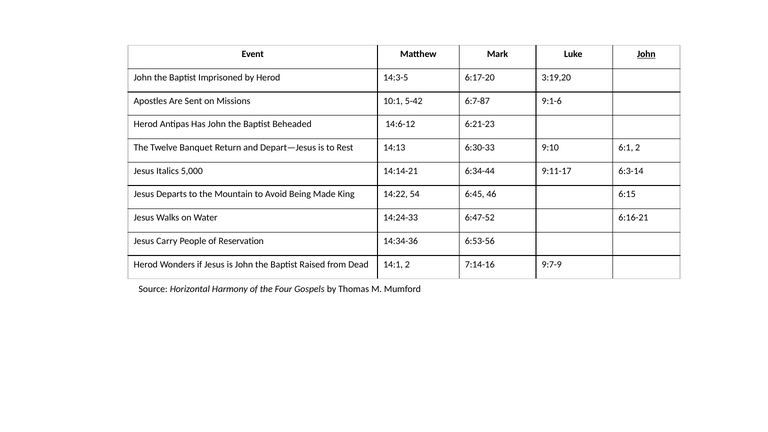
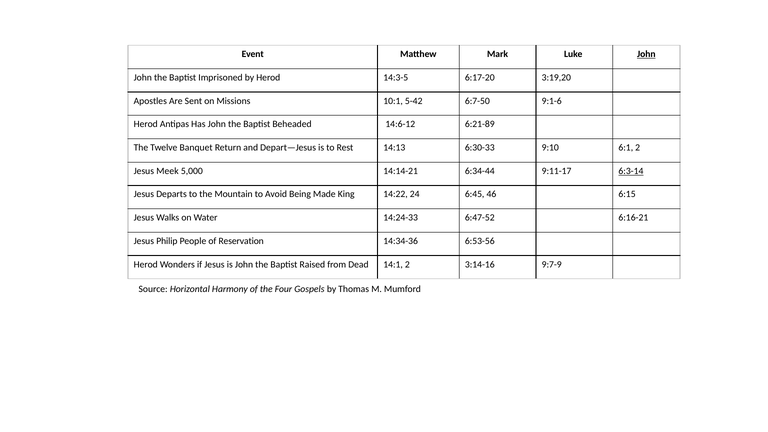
6:7-87: 6:7-87 -> 6:7-50
6:21-23: 6:21-23 -> 6:21-89
Italics: Italics -> Meek
6:3-14 underline: none -> present
54: 54 -> 24
Carry: Carry -> Philip
7:14-16: 7:14-16 -> 3:14-16
